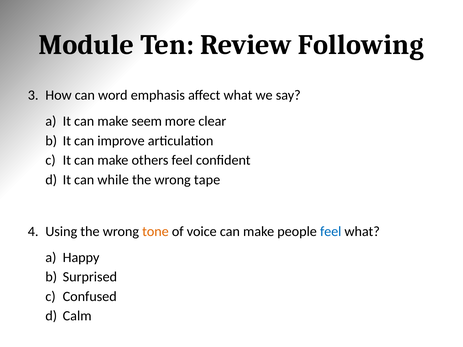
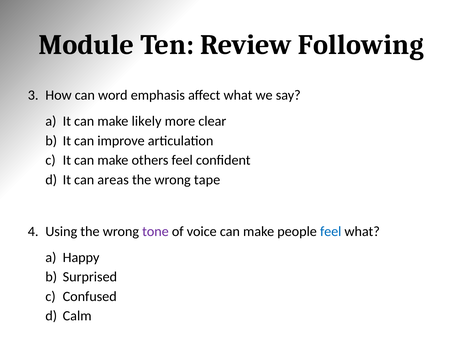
seem: seem -> likely
while: while -> areas
tone colour: orange -> purple
